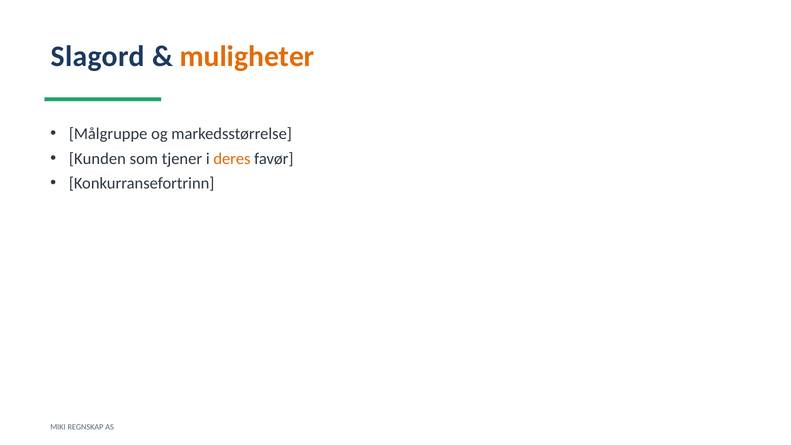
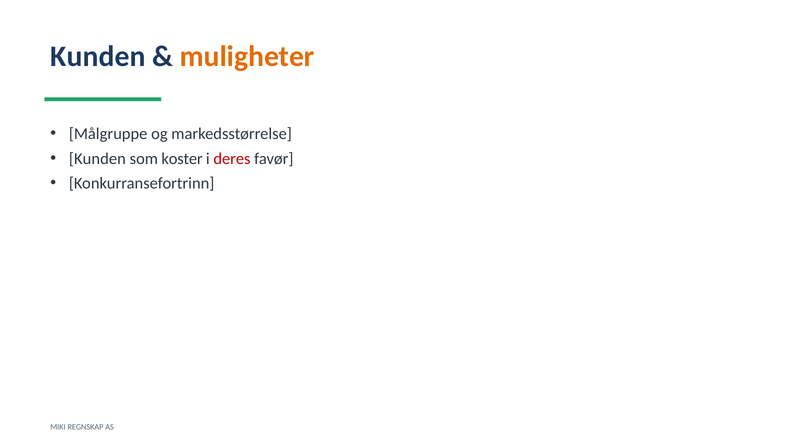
Slagord at (98, 56): Slagord -> Kunden
tjener: tjener -> koster
deres colour: orange -> red
